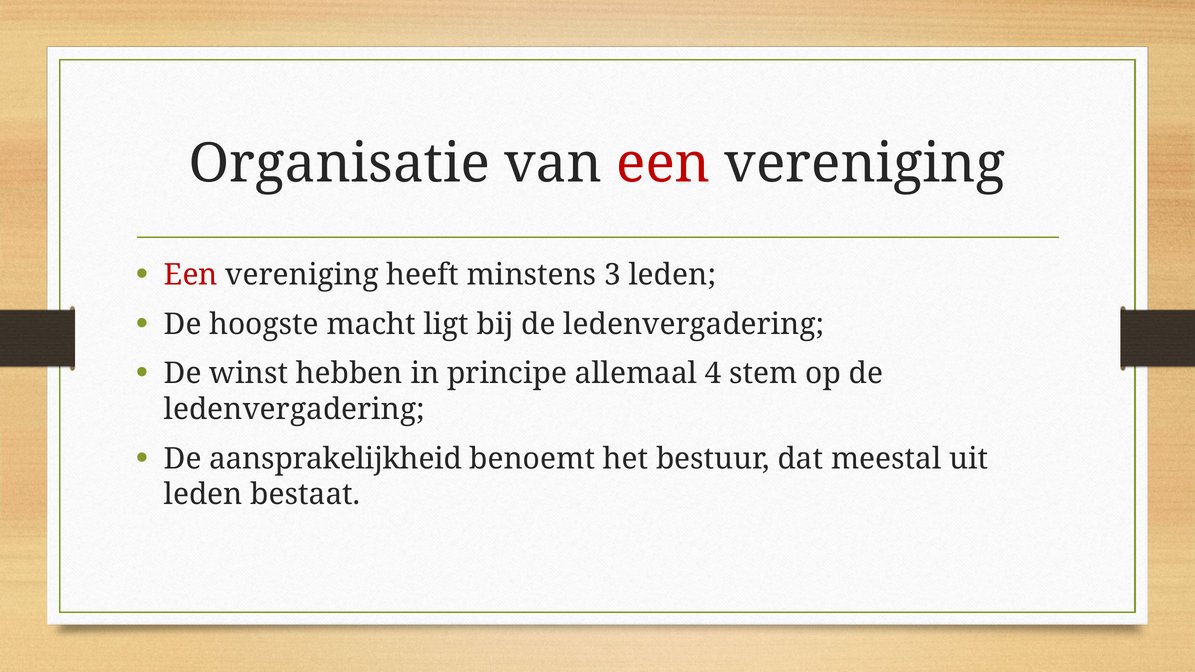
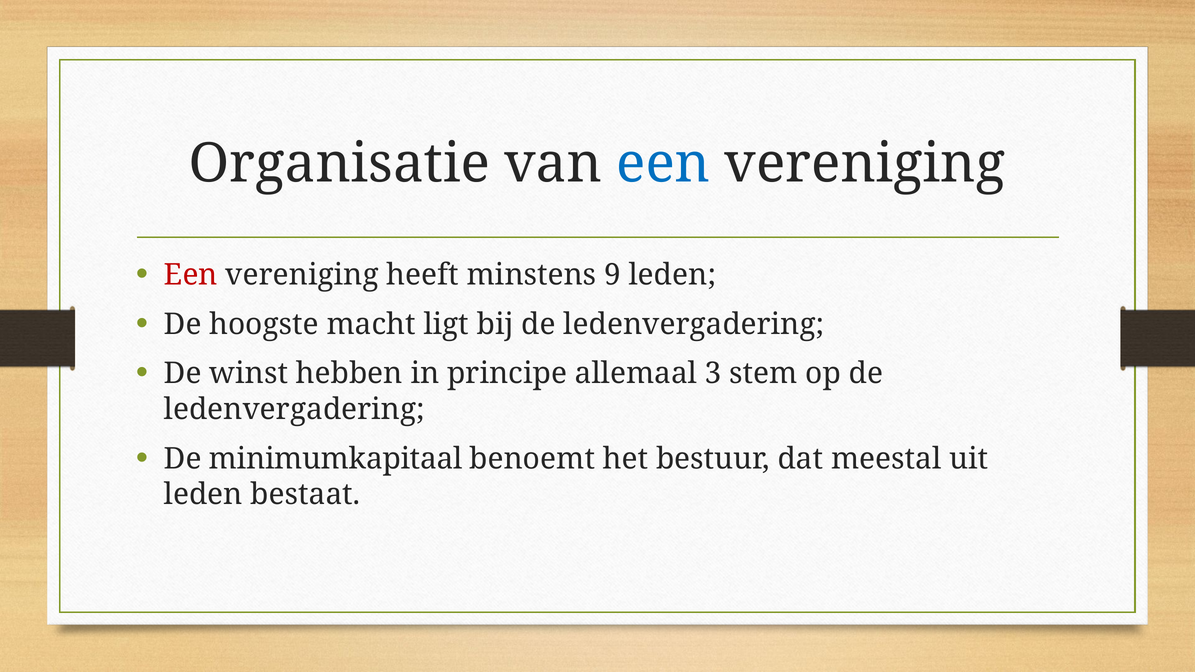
een at (663, 164) colour: red -> blue
3: 3 -> 9
4: 4 -> 3
aansprakelijkheid: aansprakelijkheid -> minimumkapitaal
